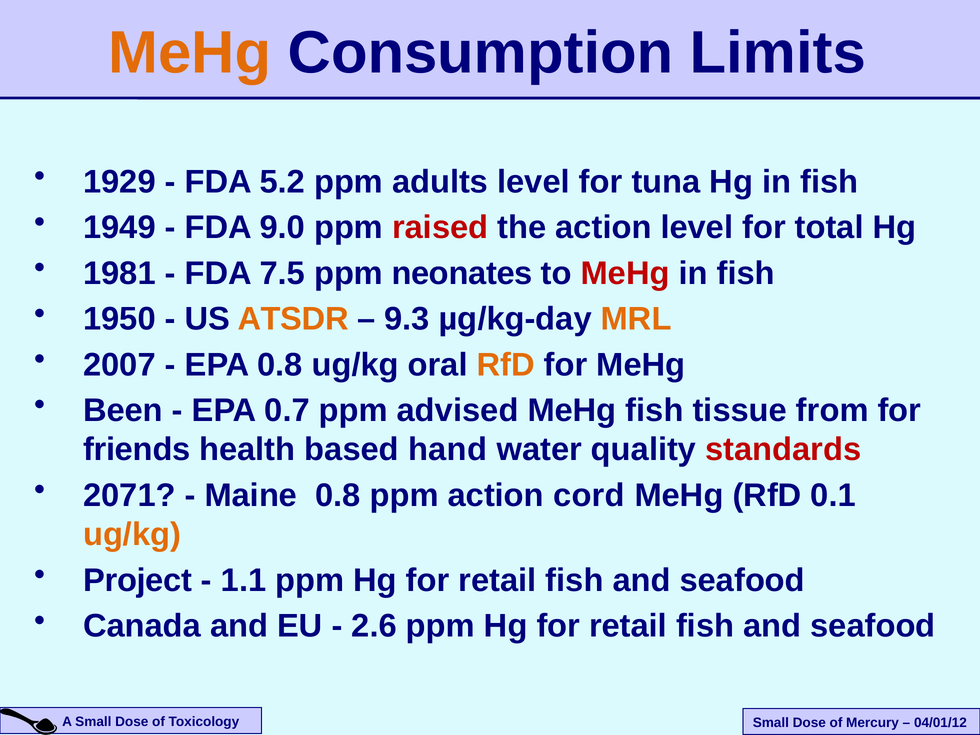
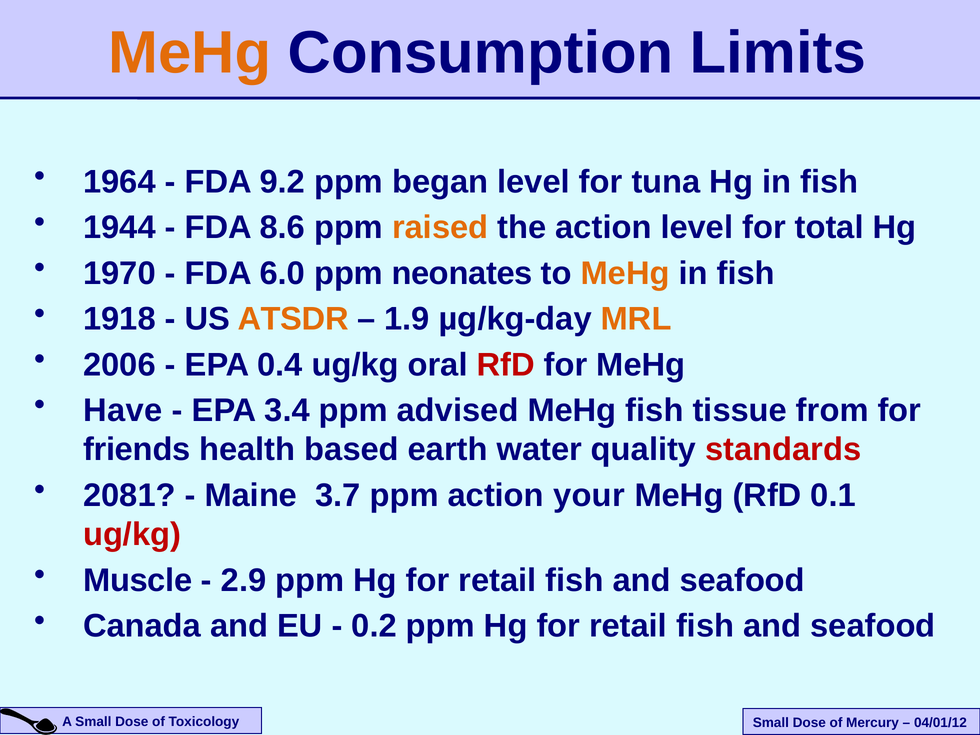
1929: 1929 -> 1964
5.2: 5.2 -> 9.2
adults: adults -> began
1949: 1949 -> 1944
9.0: 9.0 -> 8.6
raised colour: red -> orange
1981: 1981 -> 1970
7.5: 7.5 -> 6.0
MeHg at (625, 273) colour: red -> orange
1950: 1950 -> 1918
9.3: 9.3 -> 1.9
2007: 2007 -> 2006
EPA 0.8: 0.8 -> 0.4
RfD at (506, 365) colour: orange -> red
Been: Been -> Have
0.7: 0.7 -> 3.4
hand: hand -> earth
2071: 2071 -> 2081
Maine 0.8: 0.8 -> 3.7
cord: cord -> your
ug/kg at (132, 535) colour: orange -> red
Project: Project -> Muscle
1.1: 1.1 -> 2.9
2.6: 2.6 -> 0.2
